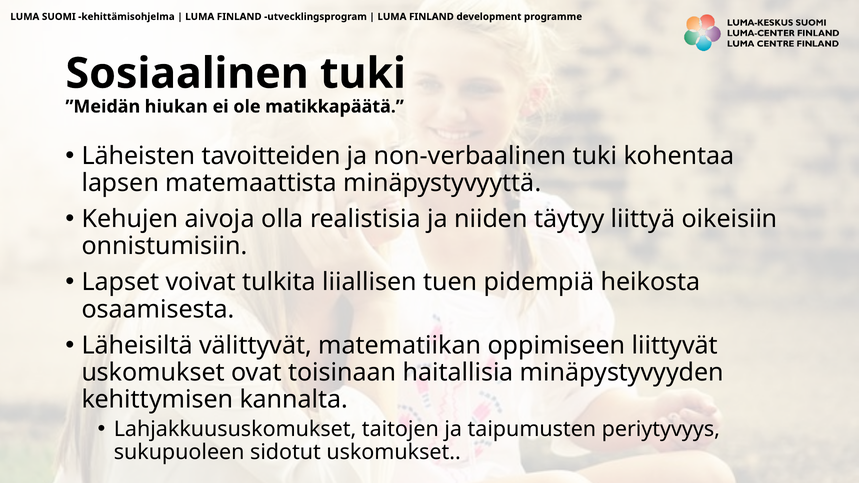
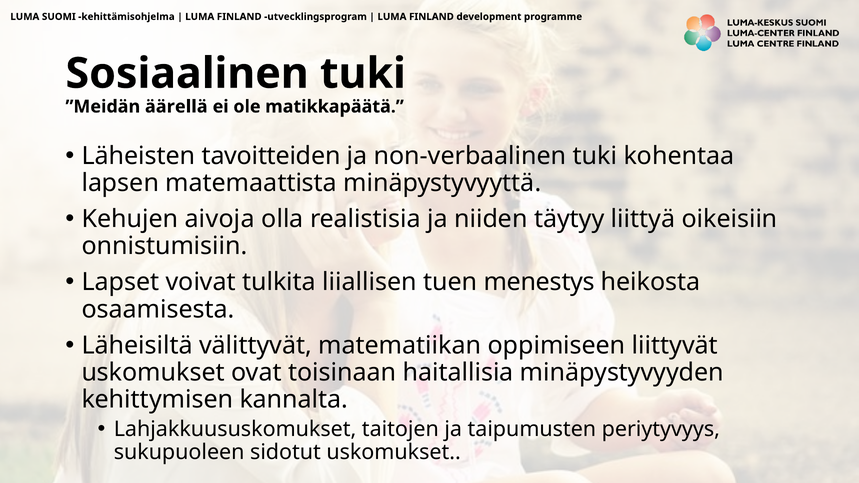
hiukan: hiukan -> äärellä
pidempiä: pidempiä -> menestys
